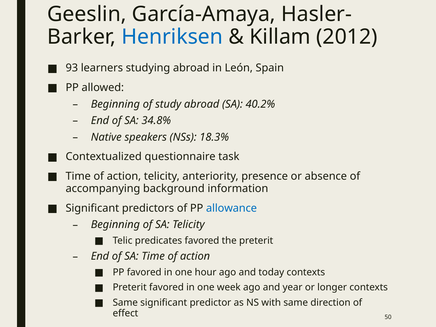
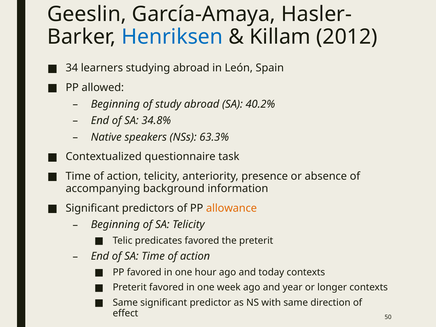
93: 93 -> 34
18.3%: 18.3% -> 63.3%
allowance colour: blue -> orange
